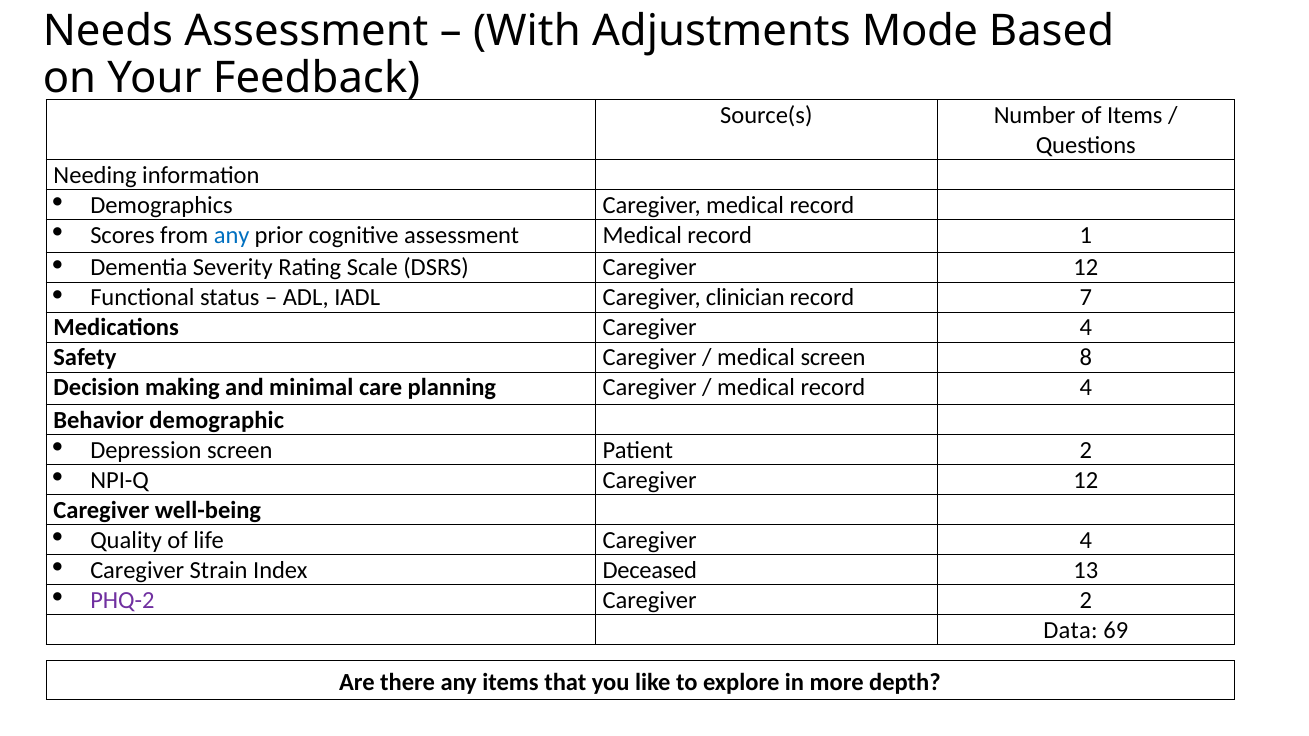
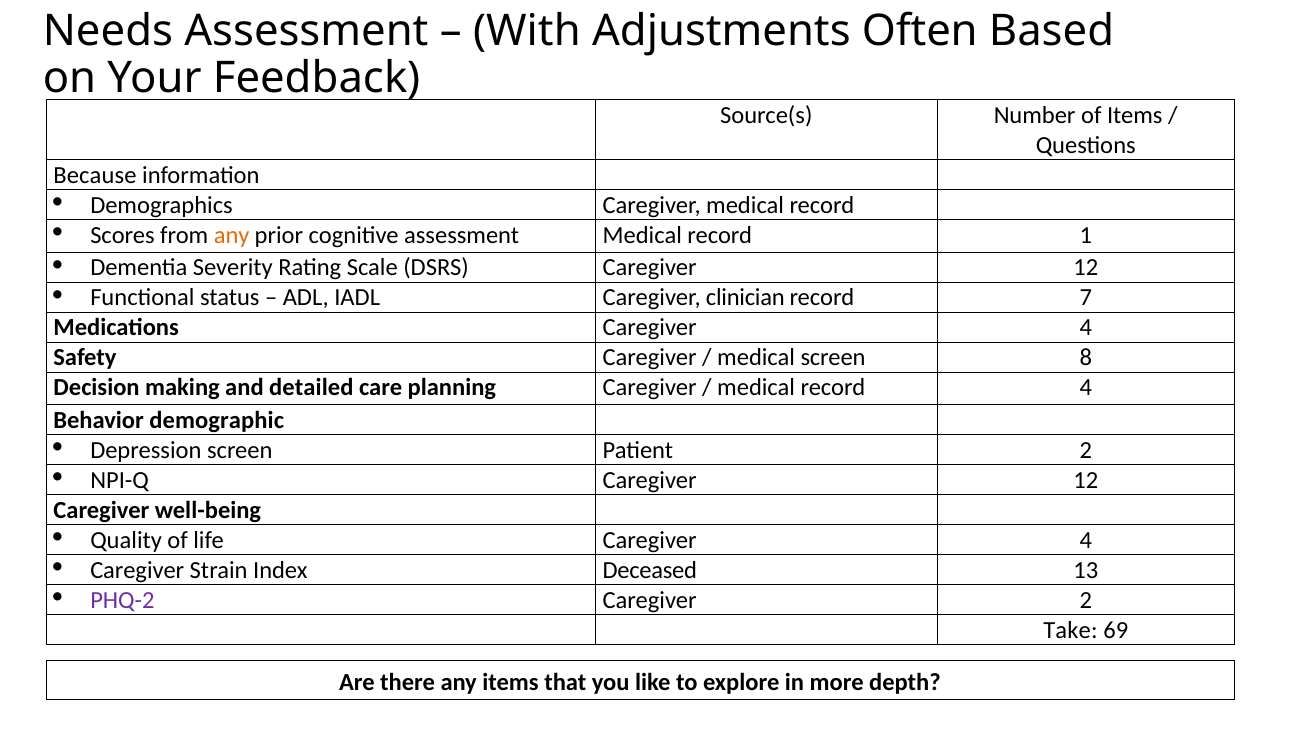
Mode: Mode -> Often
Needing: Needing -> Because
any at (232, 235) colour: blue -> orange
minimal: minimal -> detailed
Data: Data -> Take
